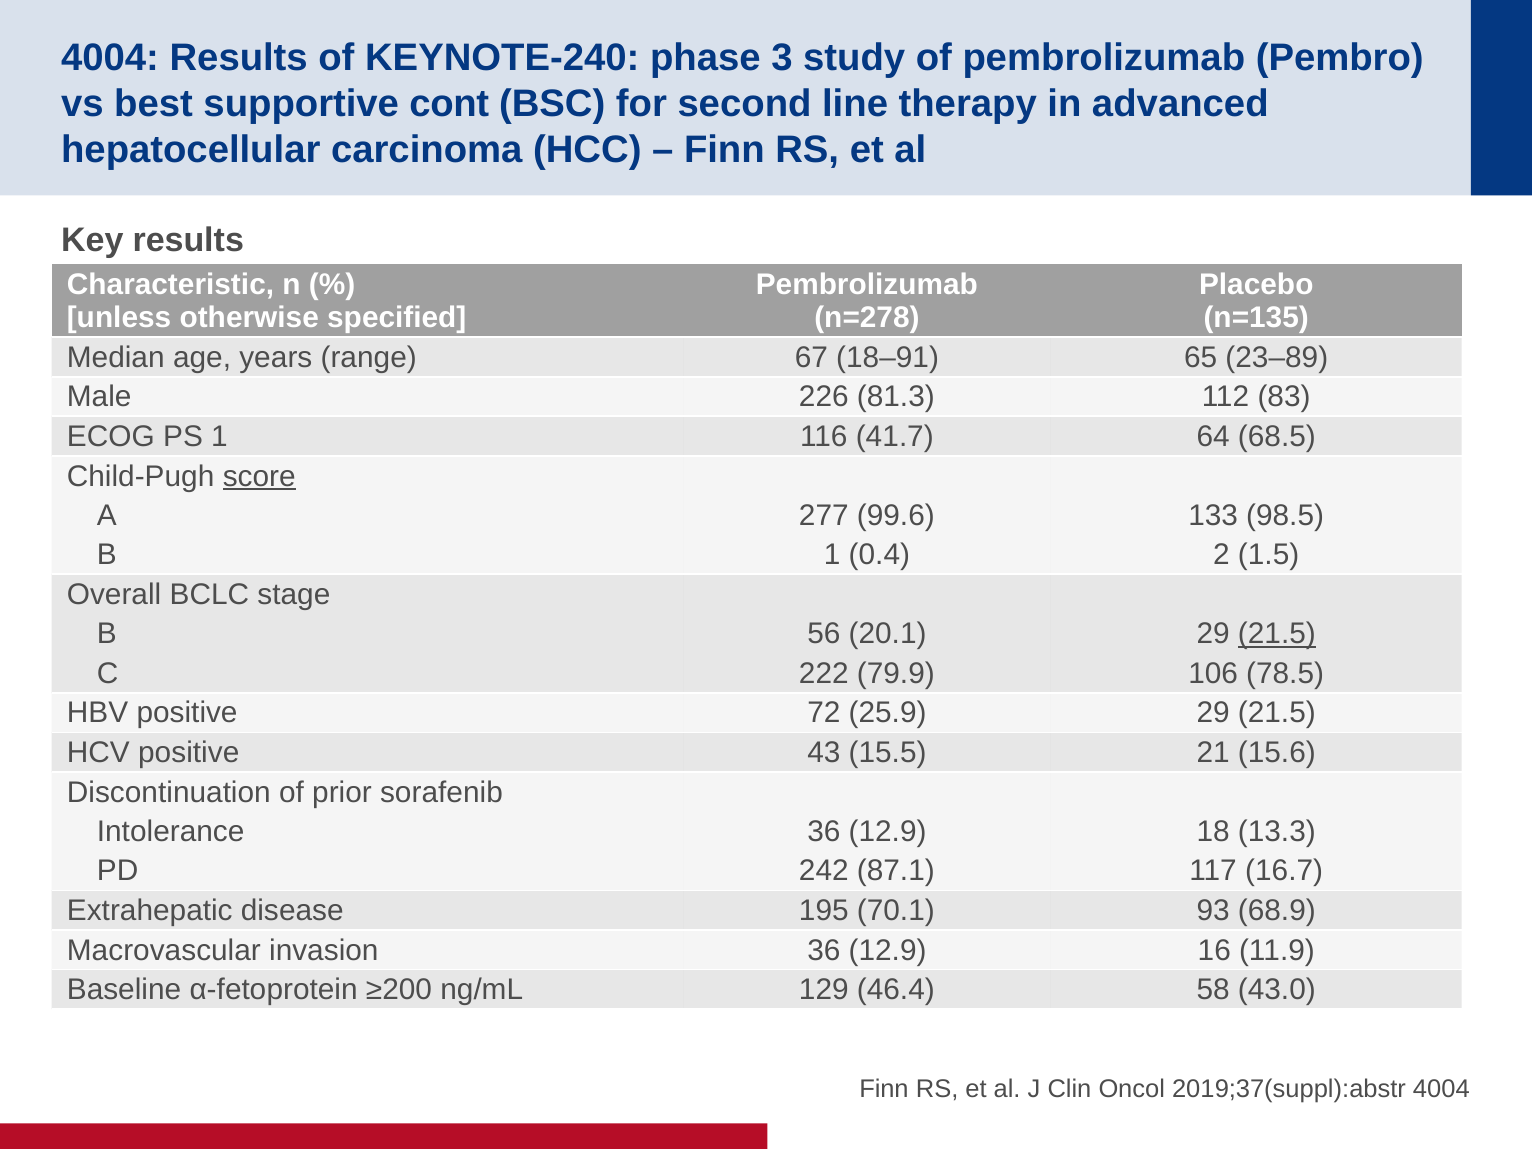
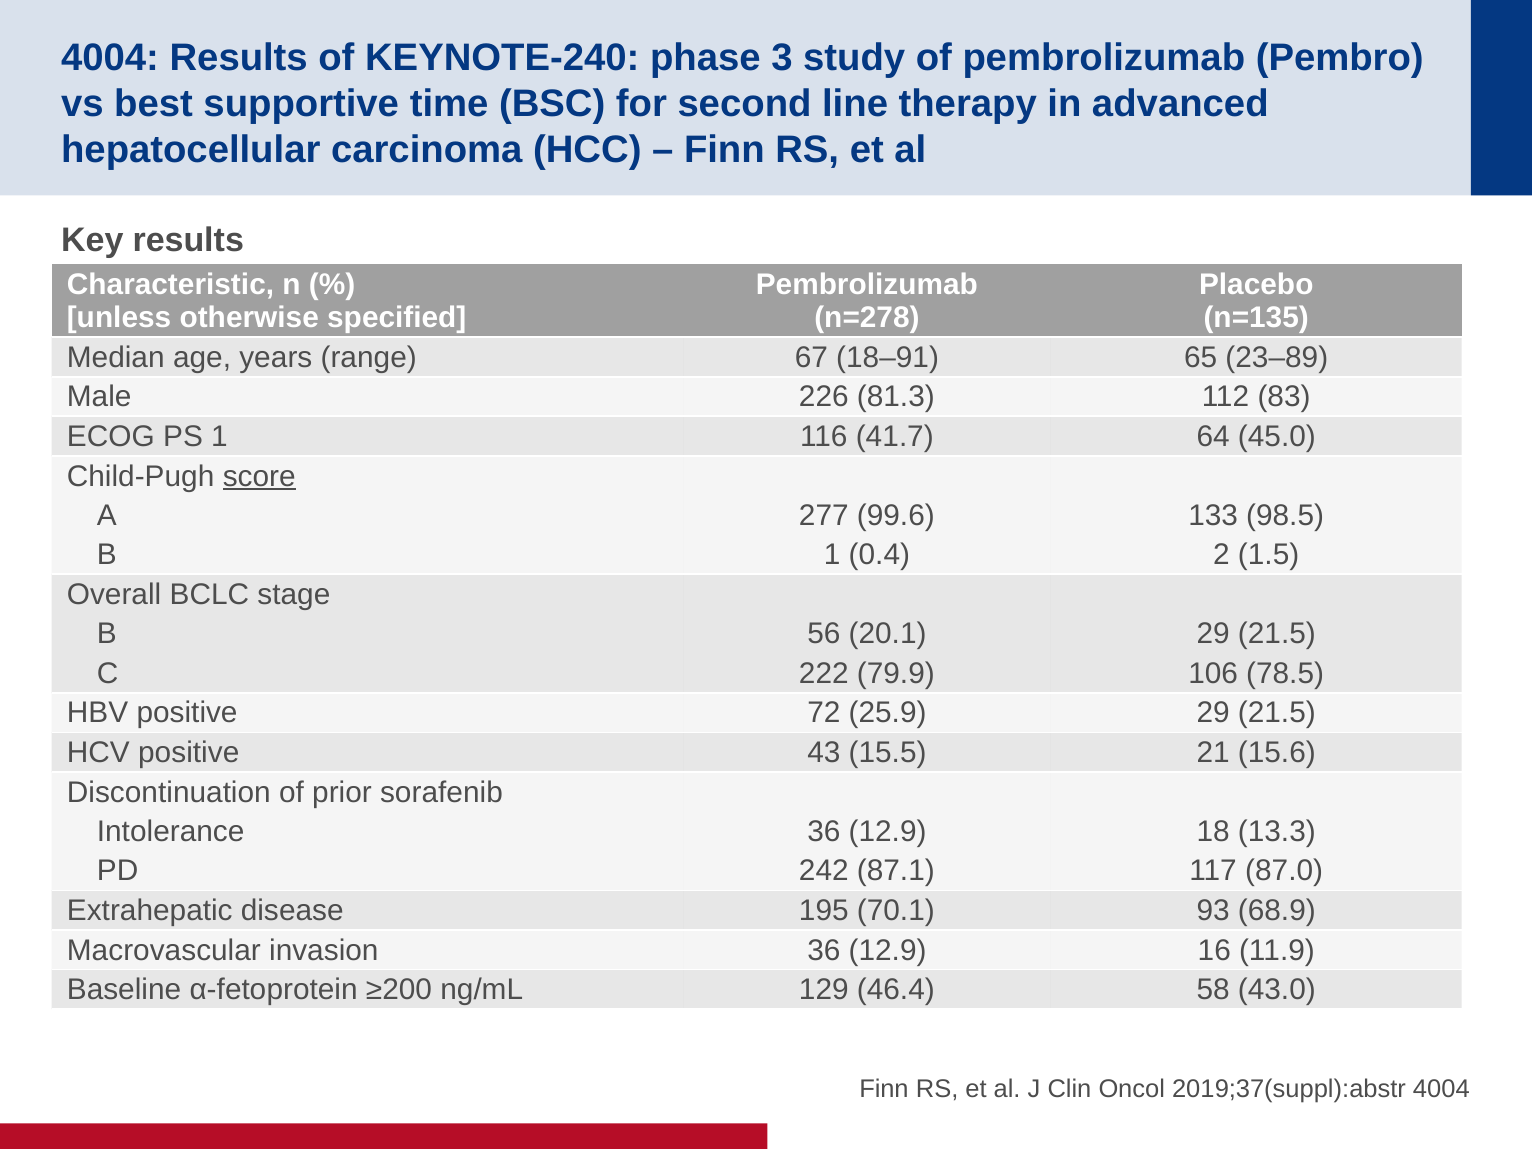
cont: cont -> time
68.5: 68.5 -> 45.0
21.5 at (1277, 634) underline: present -> none
16.7: 16.7 -> 87.0
